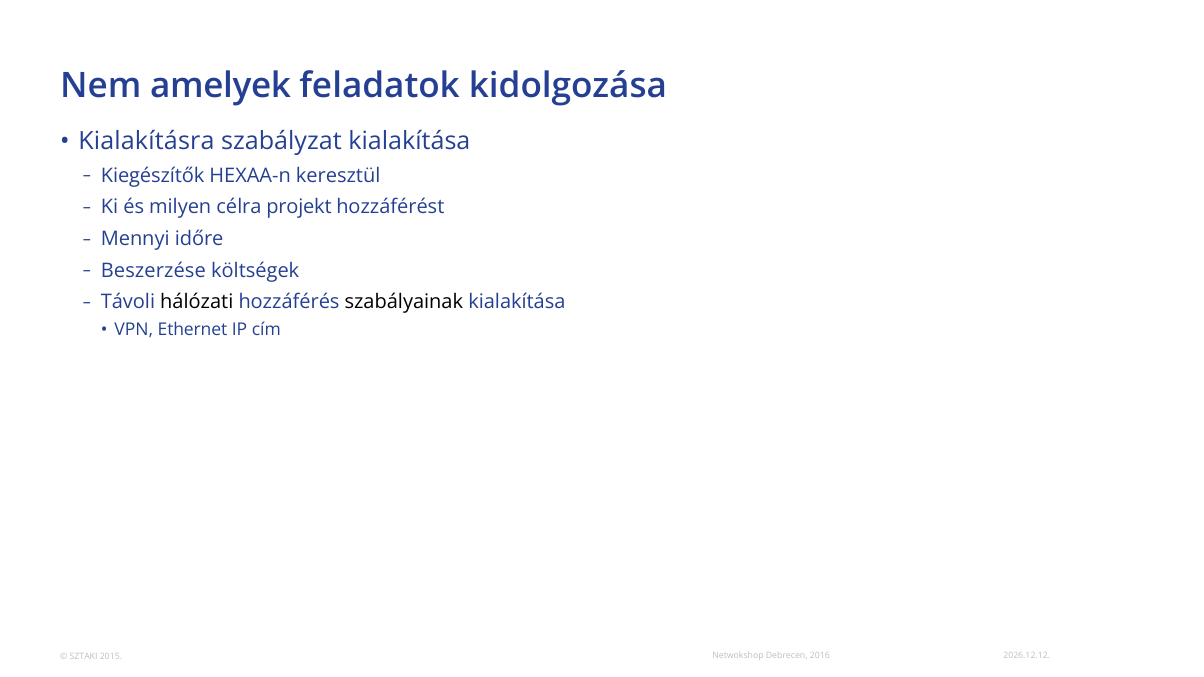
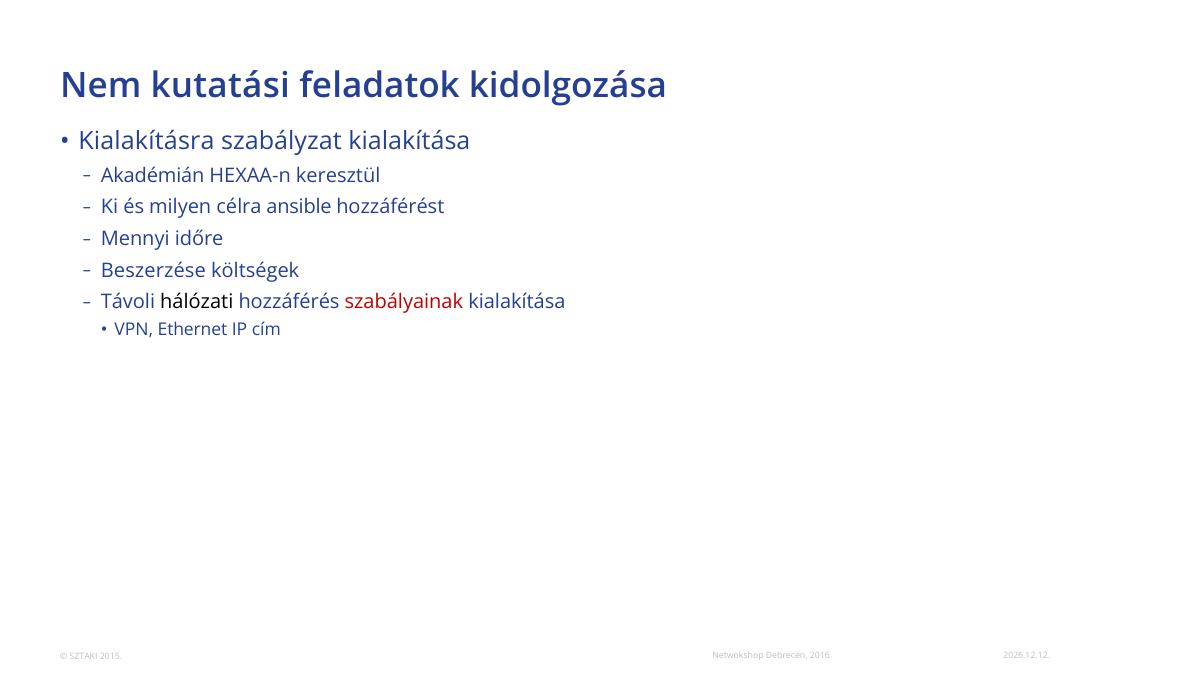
amelyek: amelyek -> kutatási
Kiegészítők: Kiegészítők -> Akadémián
projekt: projekt -> ansible
szabályainak colour: black -> red
